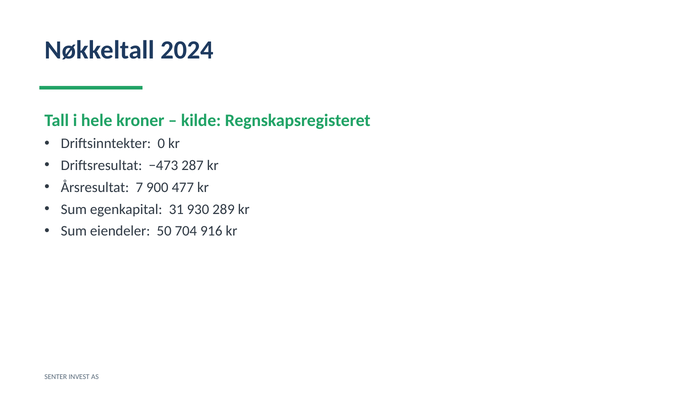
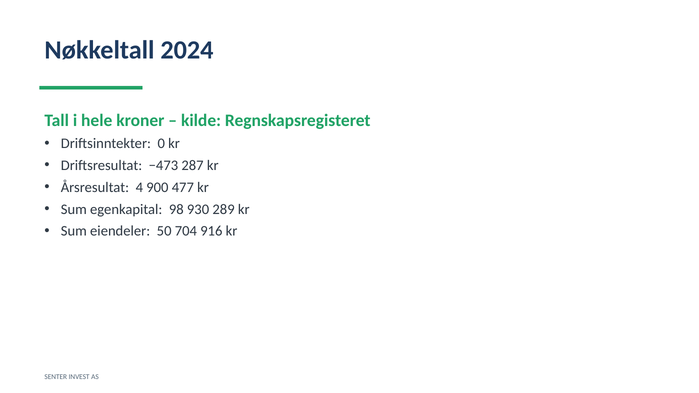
7: 7 -> 4
31: 31 -> 98
